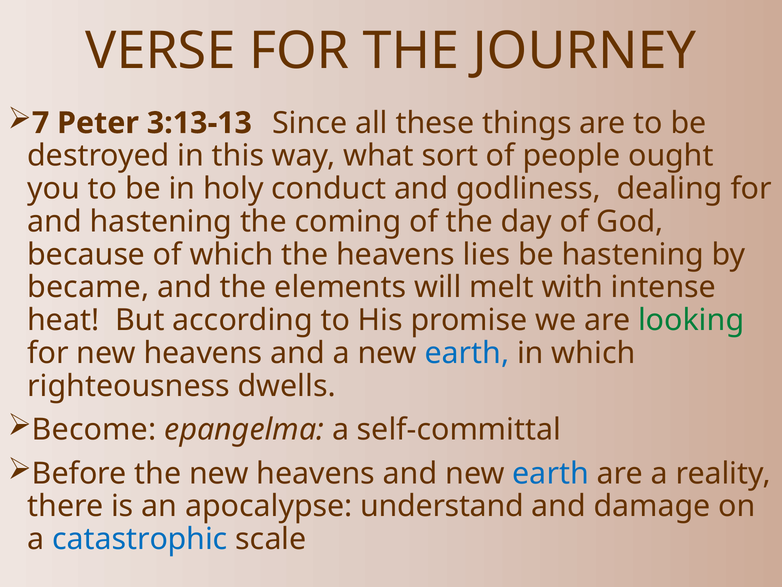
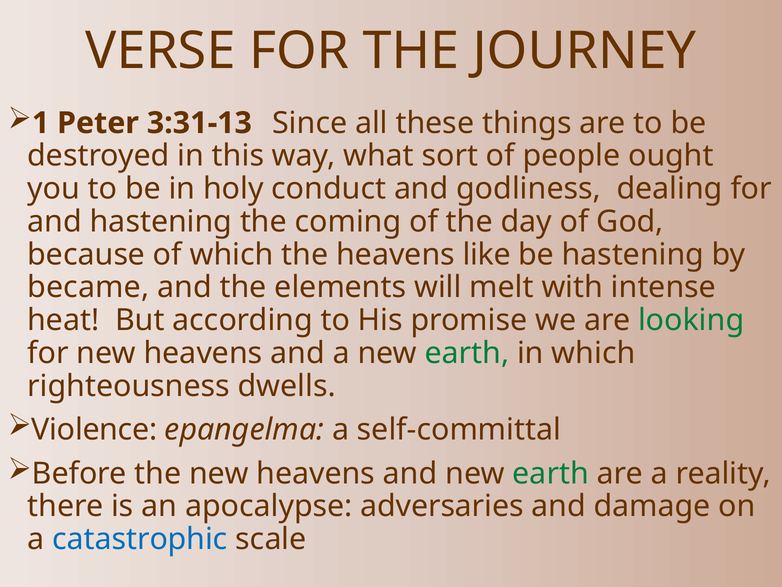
7: 7 -> 1
3:13-13: 3:13-13 -> 3:31-13
lies: lies -> like
earth at (467, 353) colour: blue -> green
Become: Become -> Violence
earth at (551, 473) colour: blue -> green
understand: understand -> adversaries
